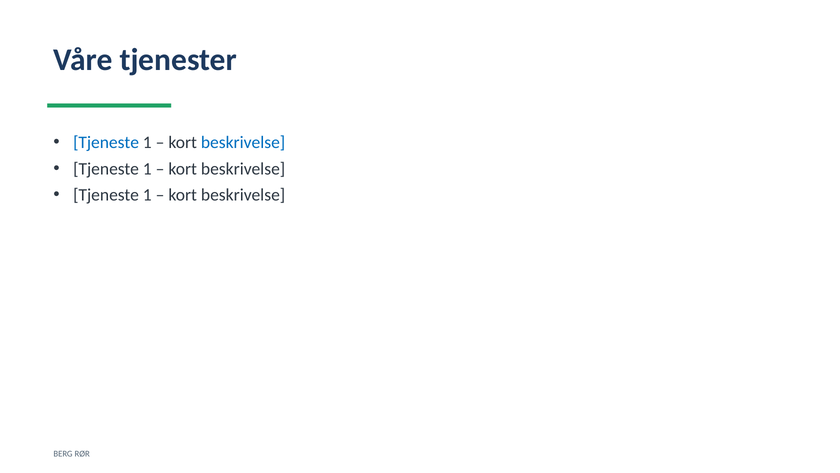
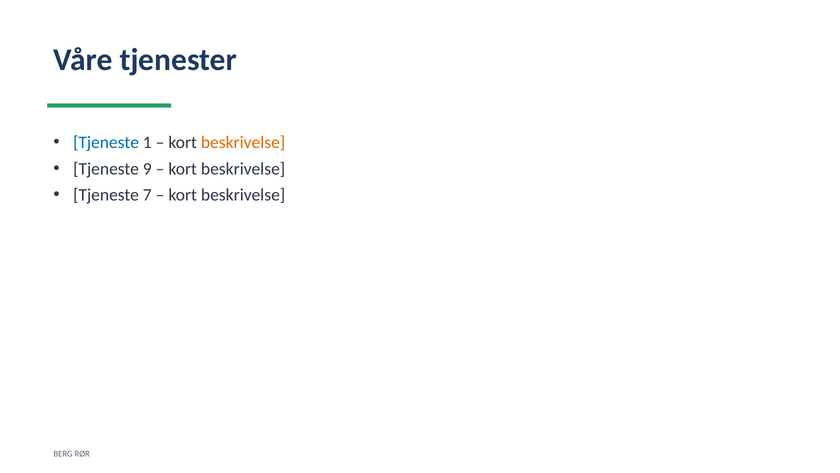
beskrivelse at (243, 142) colour: blue -> orange
1 at (147, 169): 1 -> 9
1 at (147, 195): 1 -> 7
